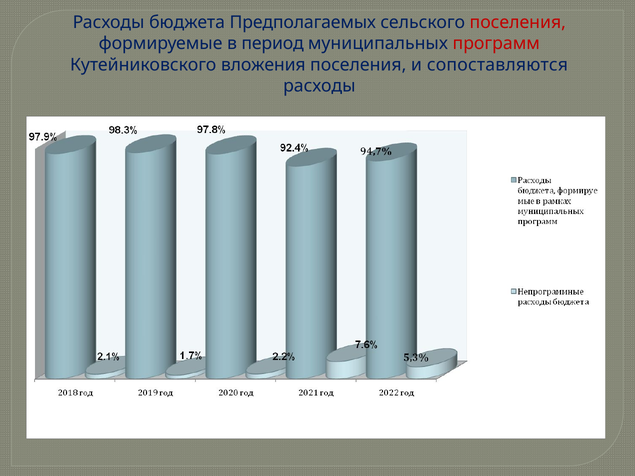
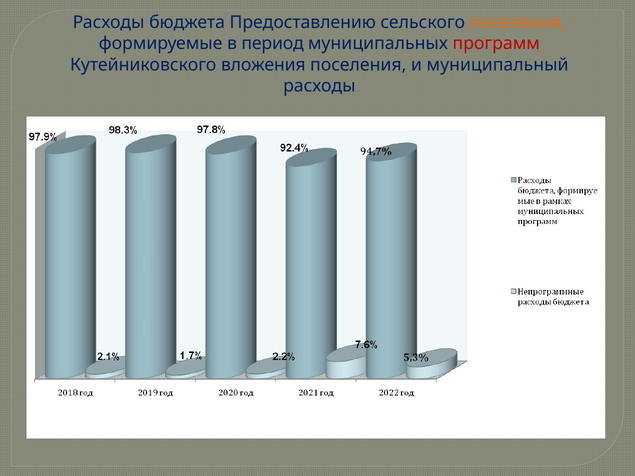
Предполагаемых: Предполагаемых -> Предоставлению
поселения at (518, 22) colour: red -> orange
сопоставляются: сопоставляются -> муниципальный
